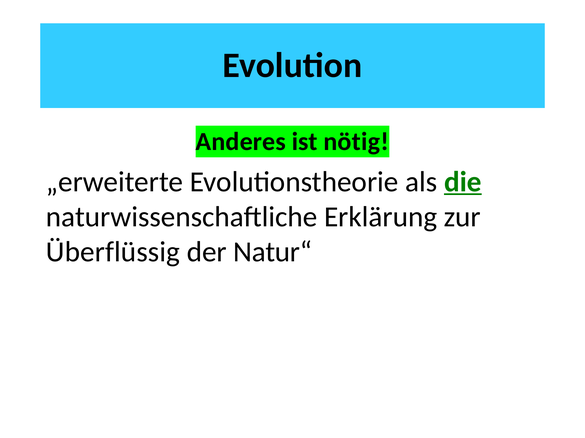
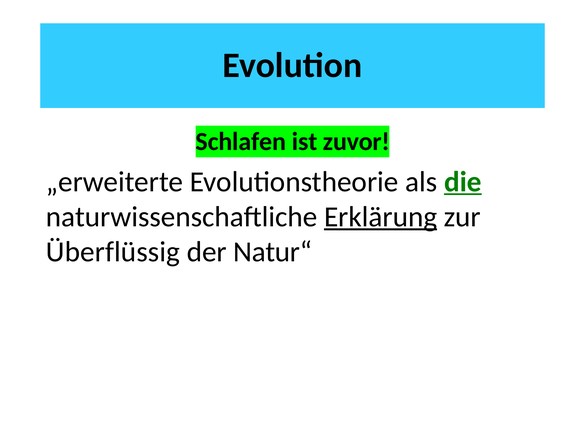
Anderes: Anderes -> Schlafen
nötig: nötig -> zuvor
Erklärung underline: none -> present
